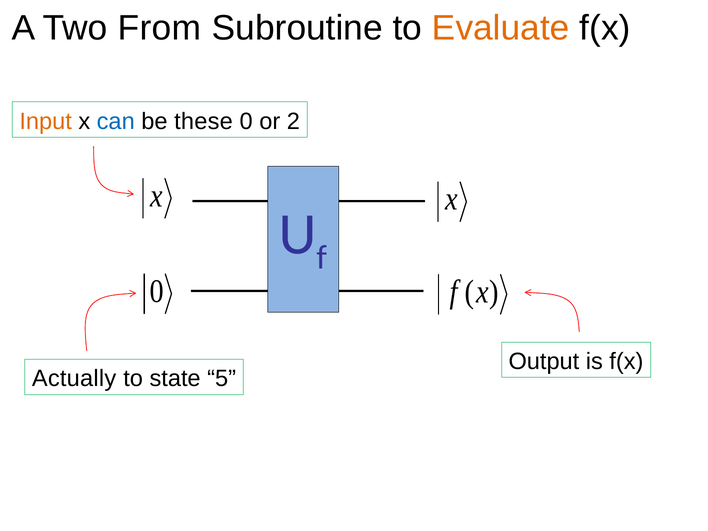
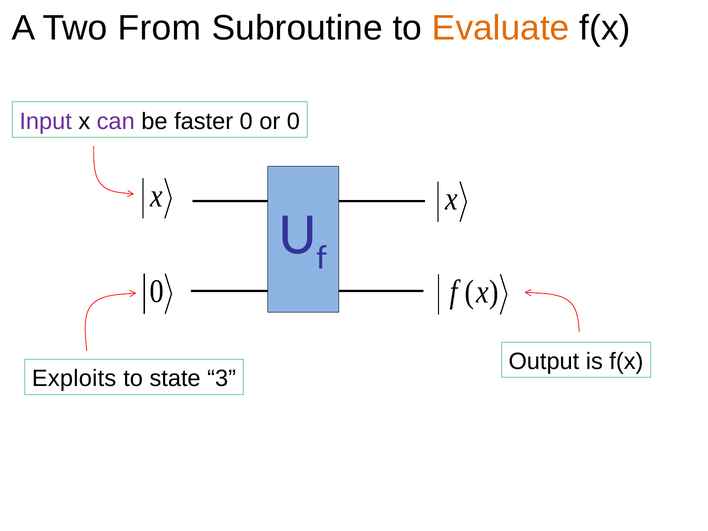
Input colour: orange -> purple
can colour: blue -> purple
these: these -> faster
or 2: 2 -> 0
Actually: Actually -> Exploits
5: 5 -> 3
